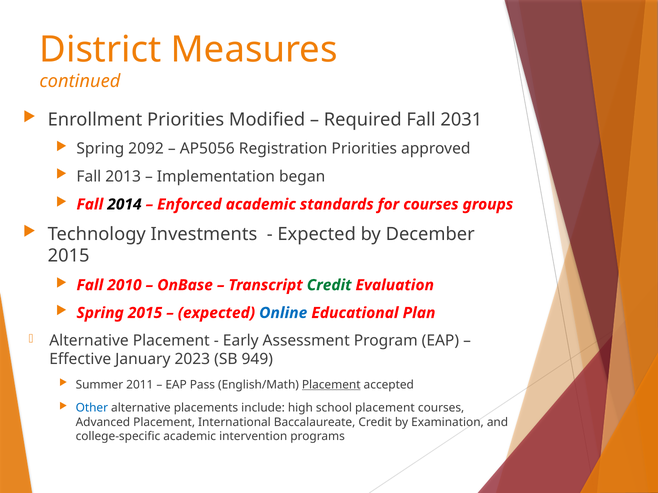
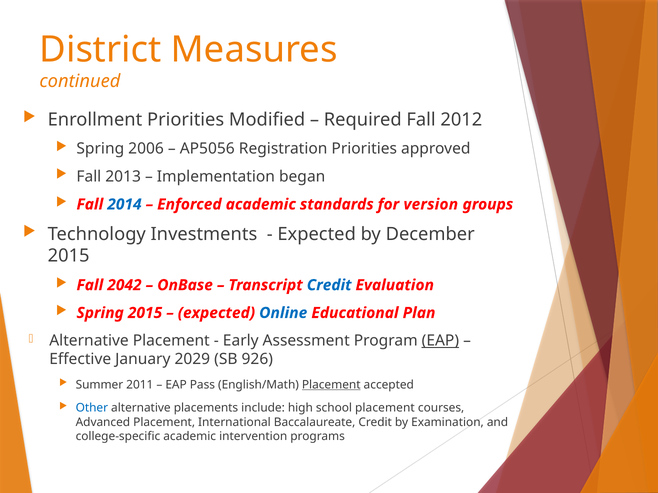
2031: 2031 -> 2012
2092: 2092 -> 2006
2014 colour: black -> blue
for courses: courses -> version
2010: 2010 -> 2042
Credit at (329, 285) colour: green -> blue
EAP at (440, 341) underline: none -> present
2023: 2023 -> 2029
949: 949 -> 926
